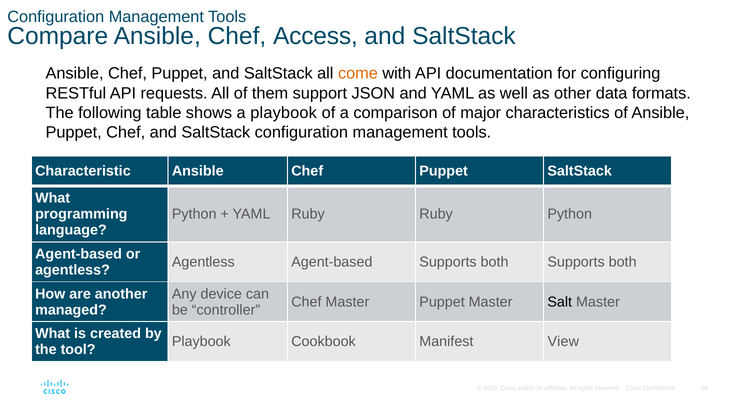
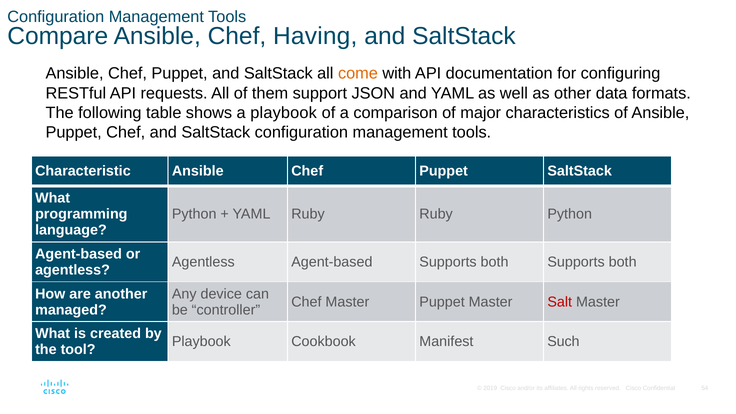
Access: Access -> Having
Salt colour: black -> red
View: View -> Such
